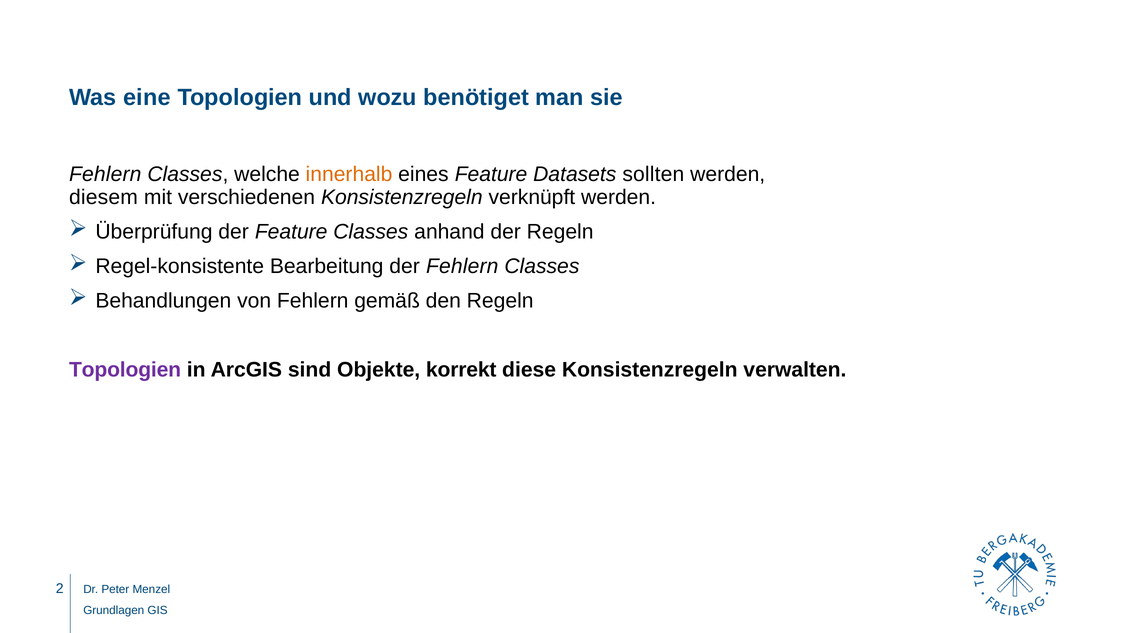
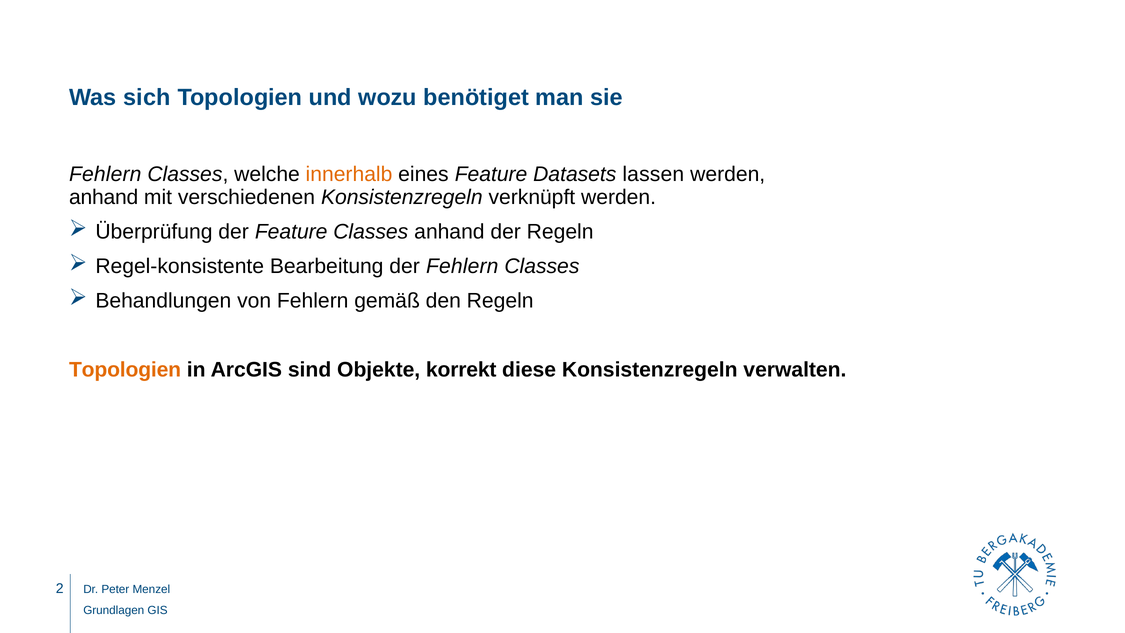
eine: eine -> sich
sollten: sollten -> lassen
diesem at (103, 197): diesem -> anhand
Topologien at (125, 370) colour: purple -> orange
